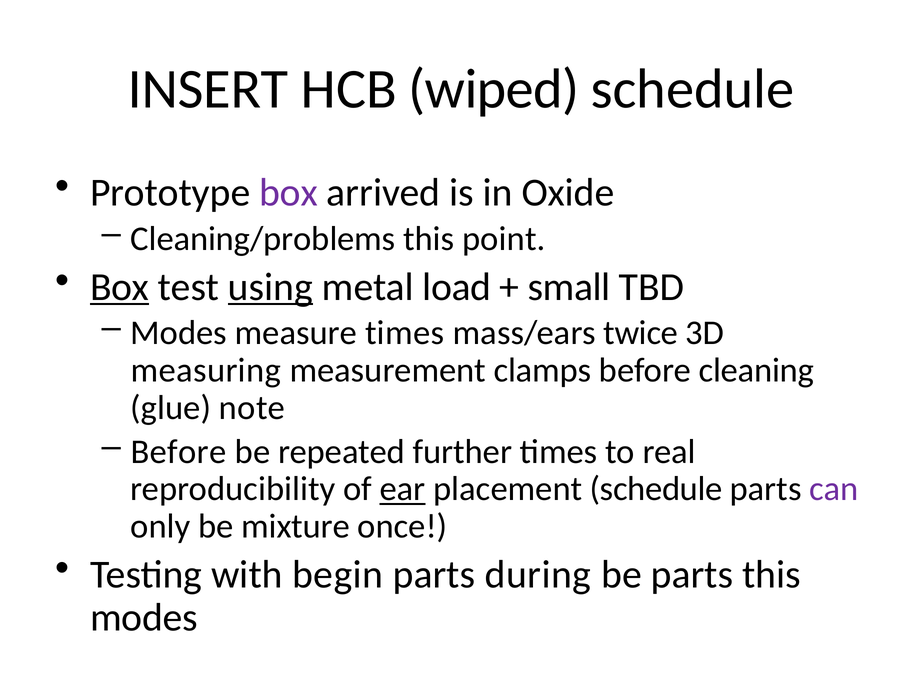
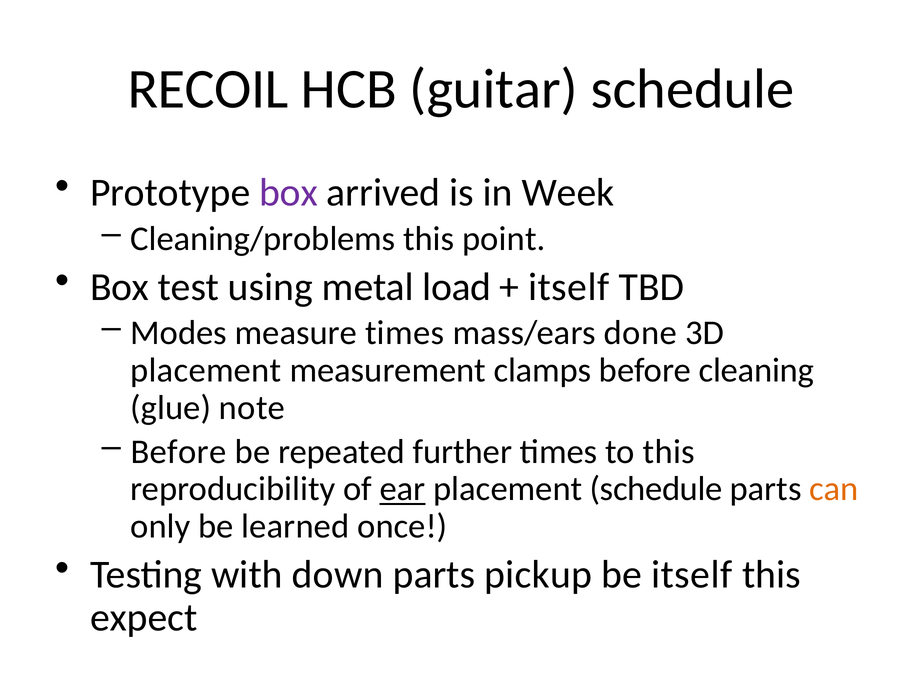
INSERT: INSERT -> RECOIL
wiped: wiped -> guitar
Oxide: Oxide -> Week
Box at (120, 287) underline: present -> none
using underline: present -> none
small at (569, 287): small -> itself
twice: twice -> done
measuring at (206, 370): measuring -> placement
to real: real -> this
can colour: purple -> orange
mixture: mixture -> learned
begin: begin -> down
during: during -> pickup
be parts: parts -> itself
modes at (144, 618): modes -> expect
